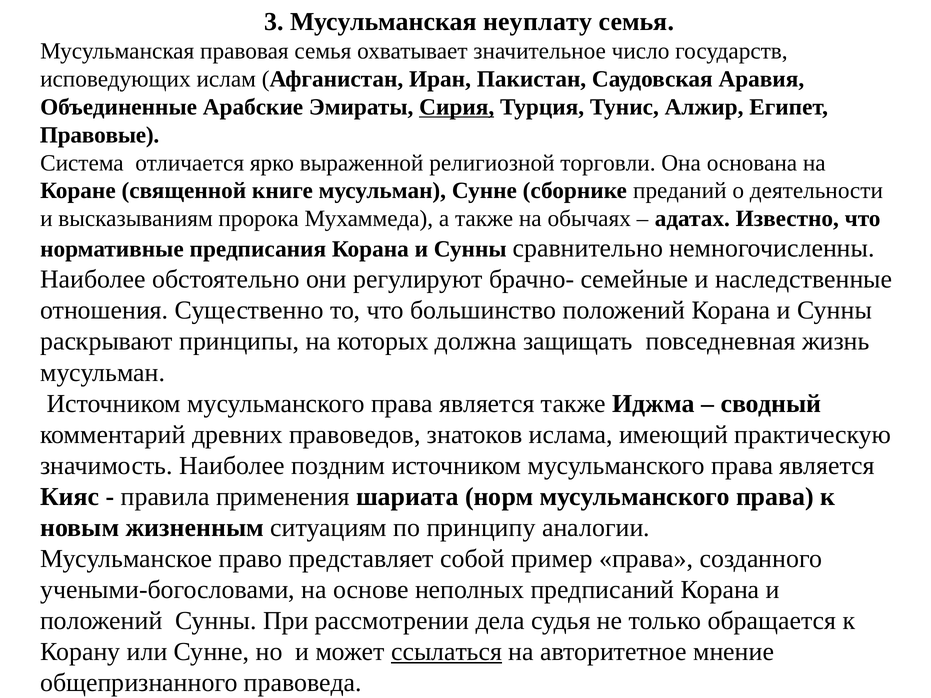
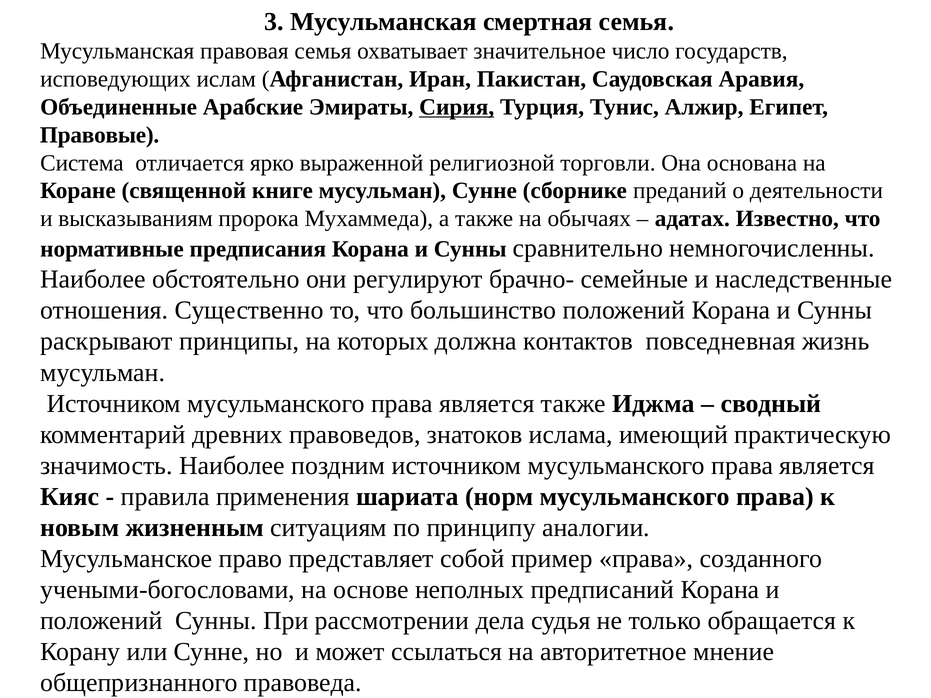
неуплату: неуплату -> смертная
защищать: защищать -> контактов
ссылаться underline: present -> none
